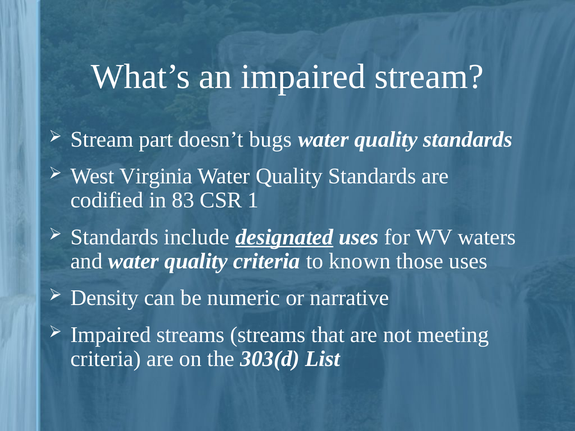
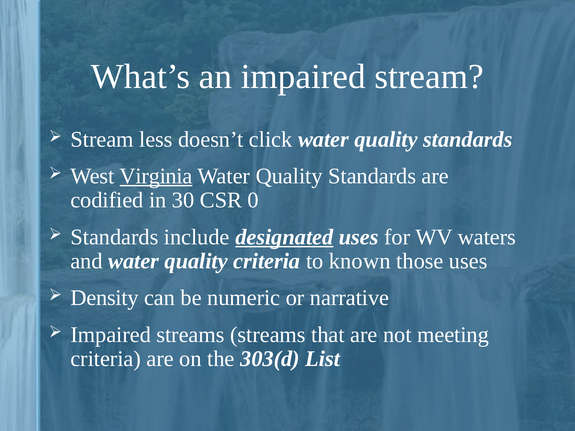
part: part -> less
bugs: bugs -> click
Virginia underline: none -> present
83: 83 -> 30
1: 1 -> 0
